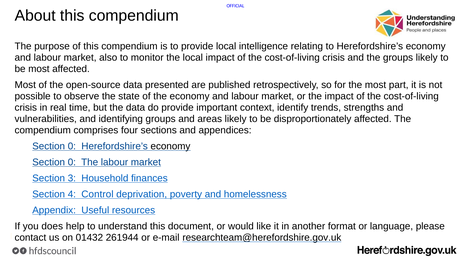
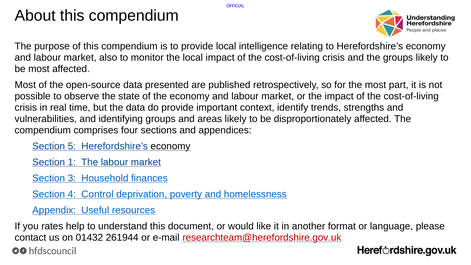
0 at (72, 146): 0 -> 5
0 at (72, 162): 0 -> 1
does: does -> rates
researchteam@herefordshire.gov.uk colour: black -> red
